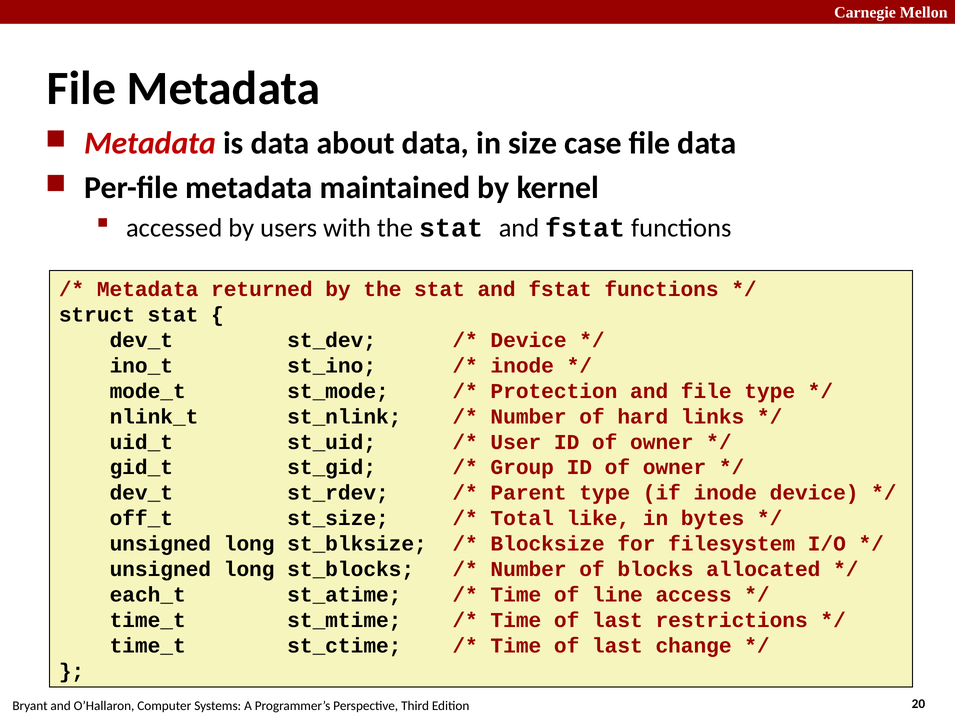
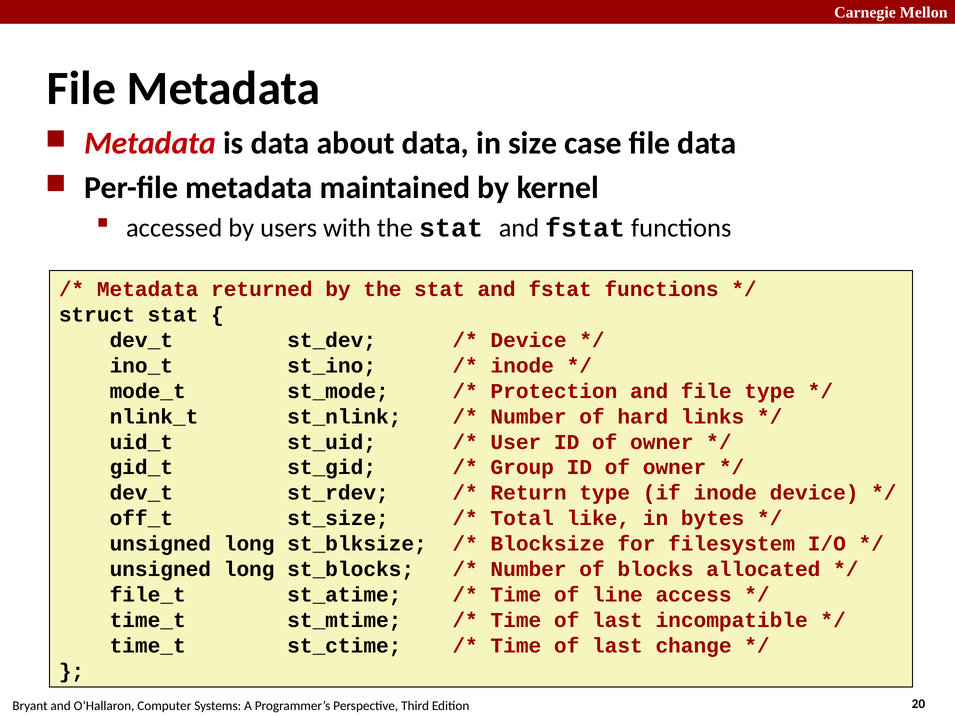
Parent: Parent -> Return
each_t: each_t -> file_t
restrictions: restrictions -> incompatible
